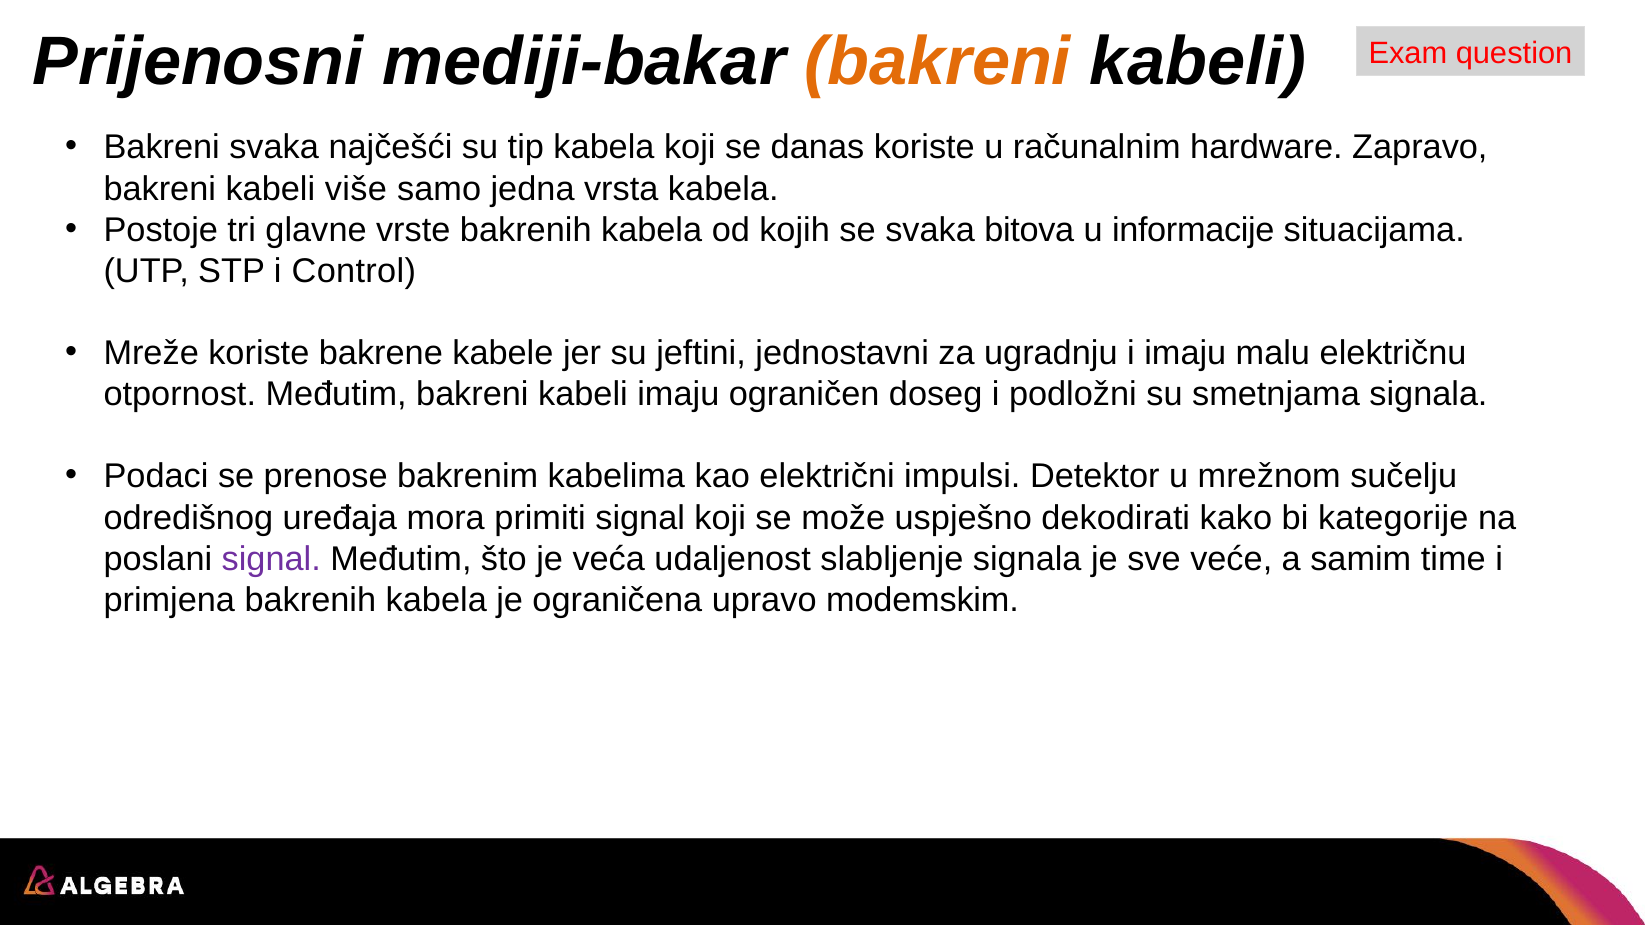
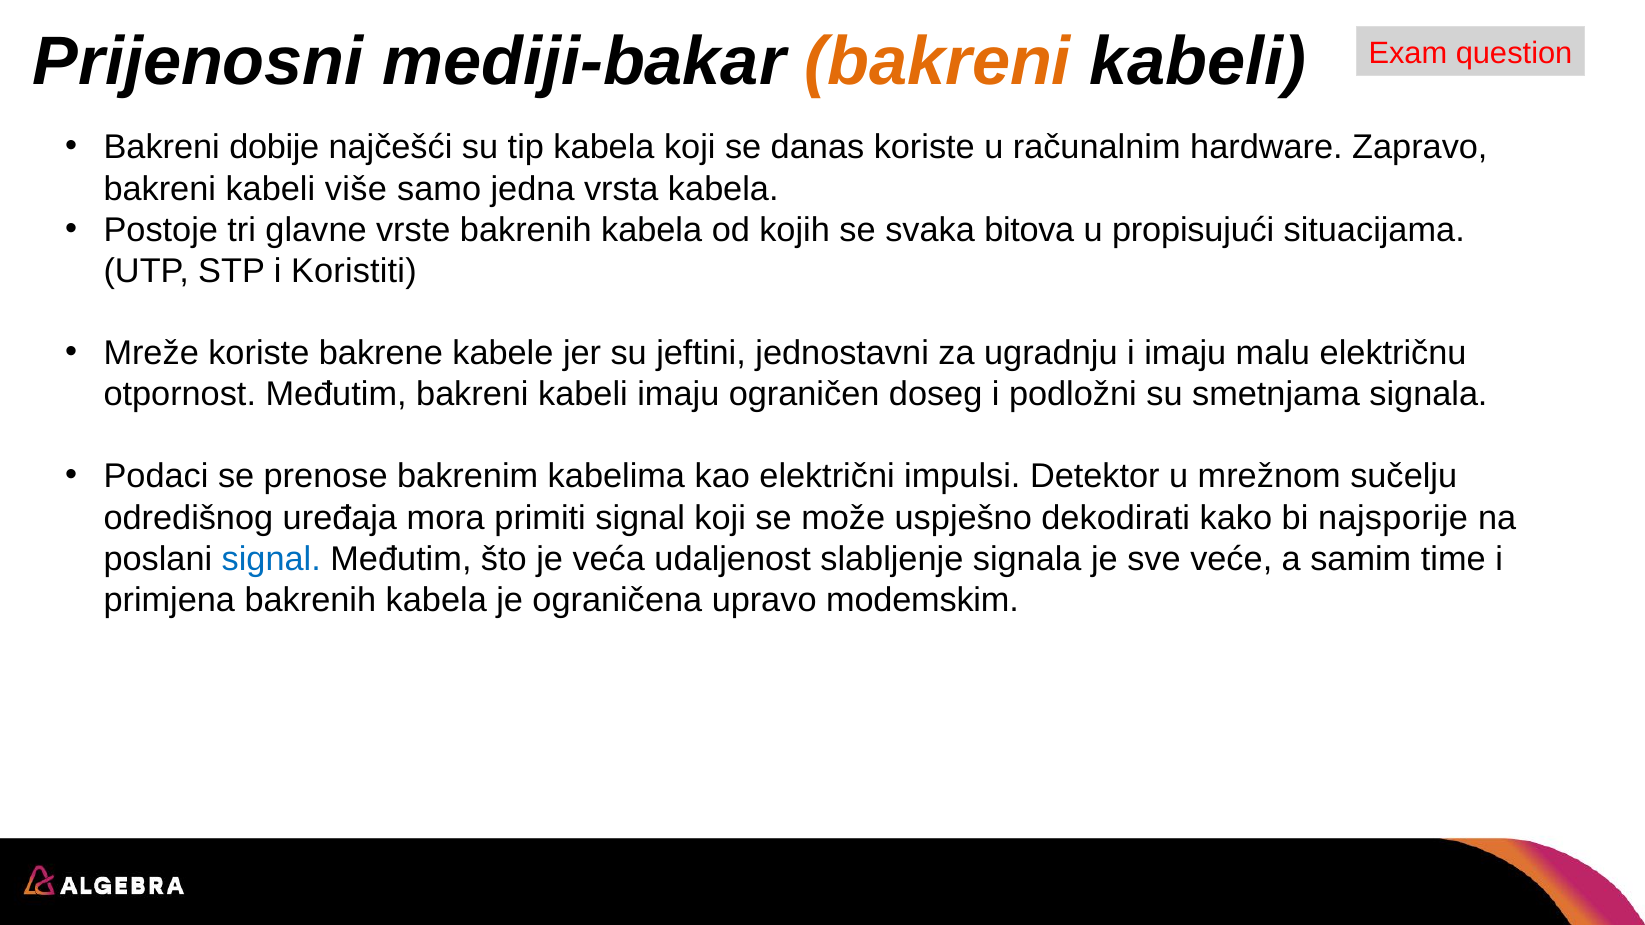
Bakreni svaka: svaka -> dobije
informacije: informacije -> propisujući
Control: Control -> Koristiti
kategorije: kategorije -> najsporije
signal at (271, 559) colour: purple -> blue
